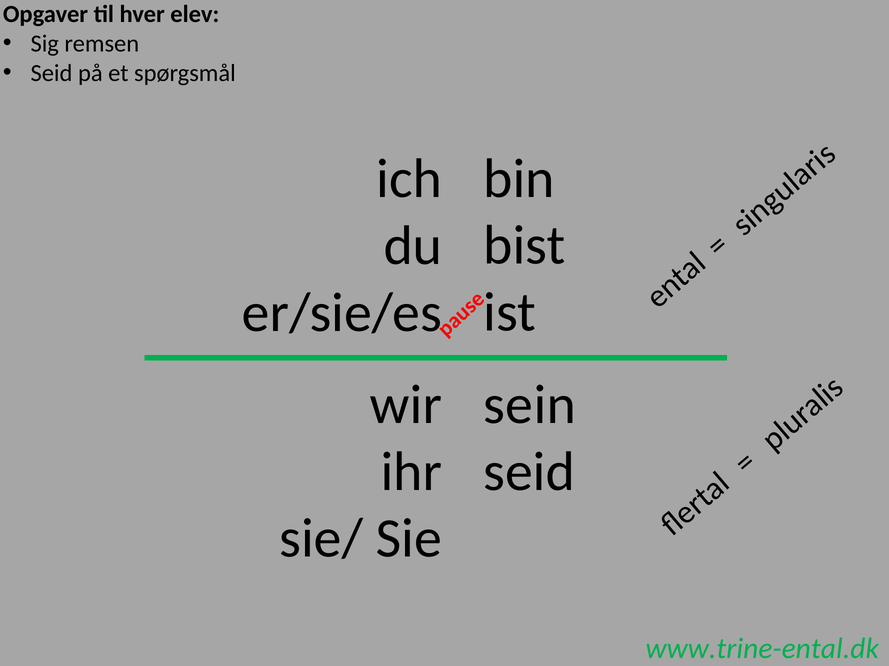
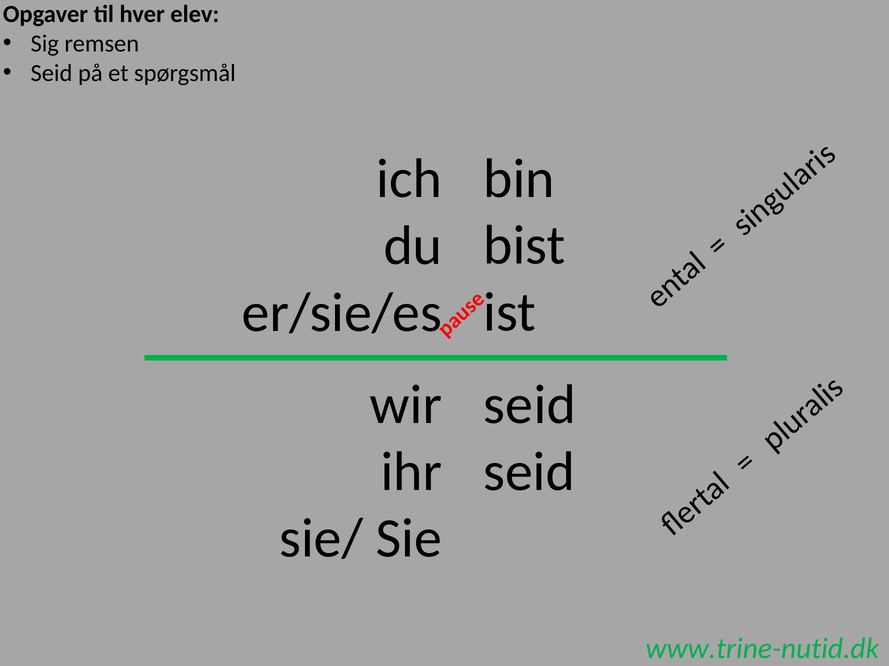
sein at (530, 405): sein -> seid
www.trine-ental.dk: www.trine-ental.dk -> www.trine-nutid.dk
